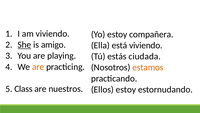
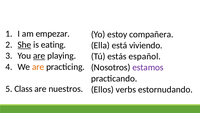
am viviendo: viviendo -> empezar
amigo: amigo -> eating
are at (39, 56) underline: none -> present
ciudada: ciudada -> español
estamos colour: orange -> purple
Ellos estoy: estoy -> verbs
